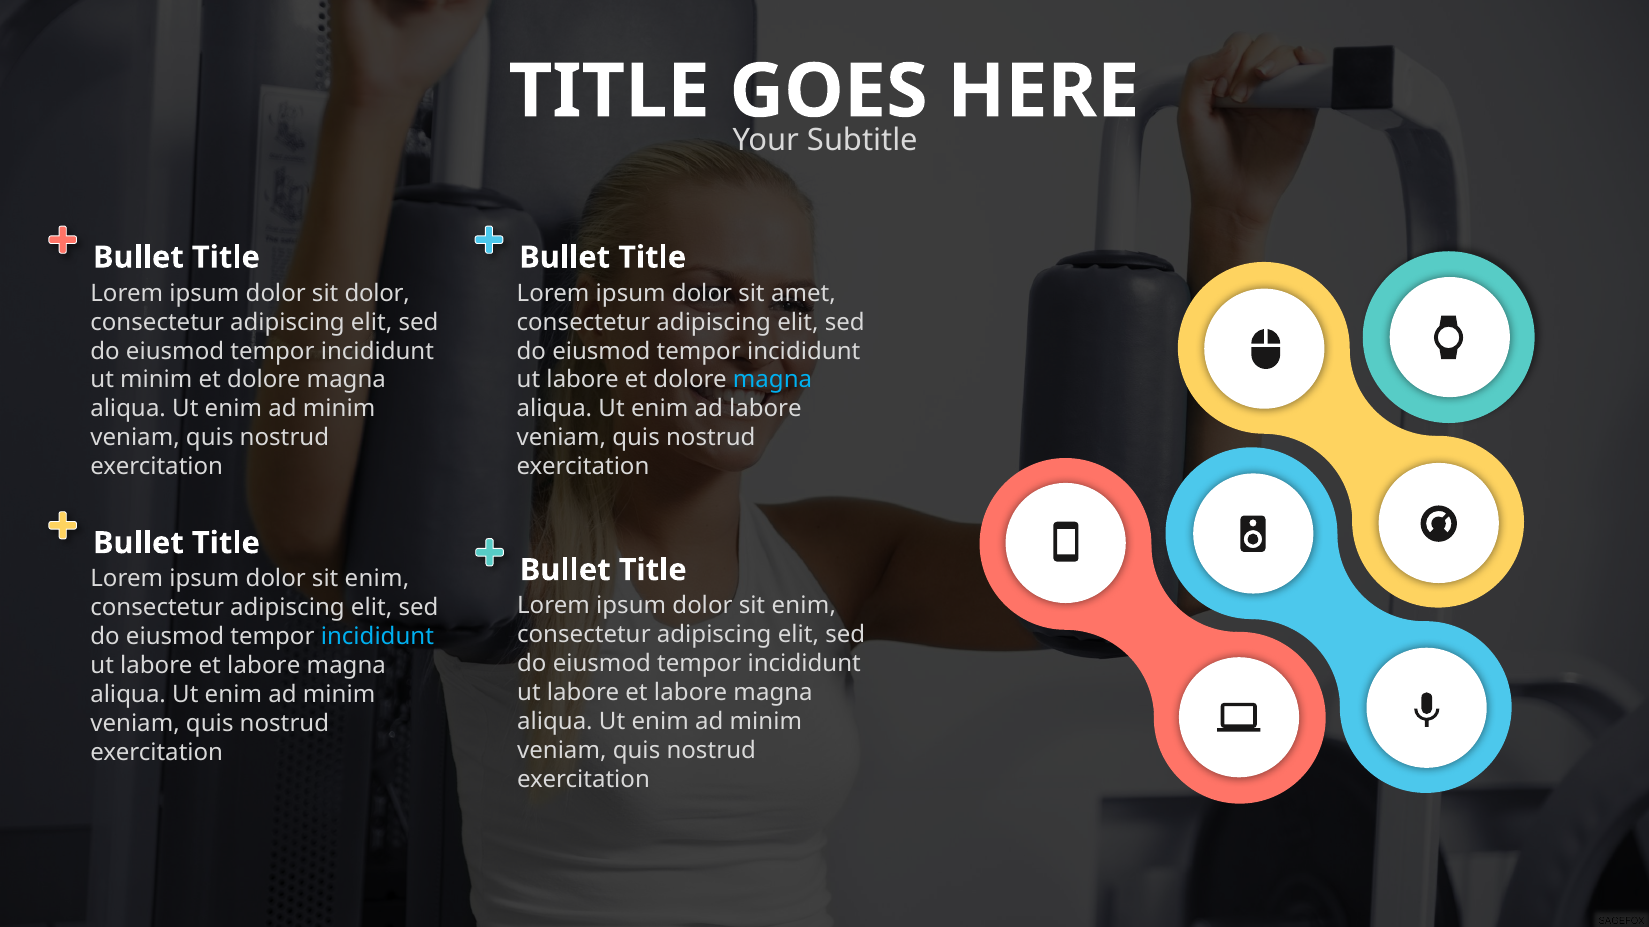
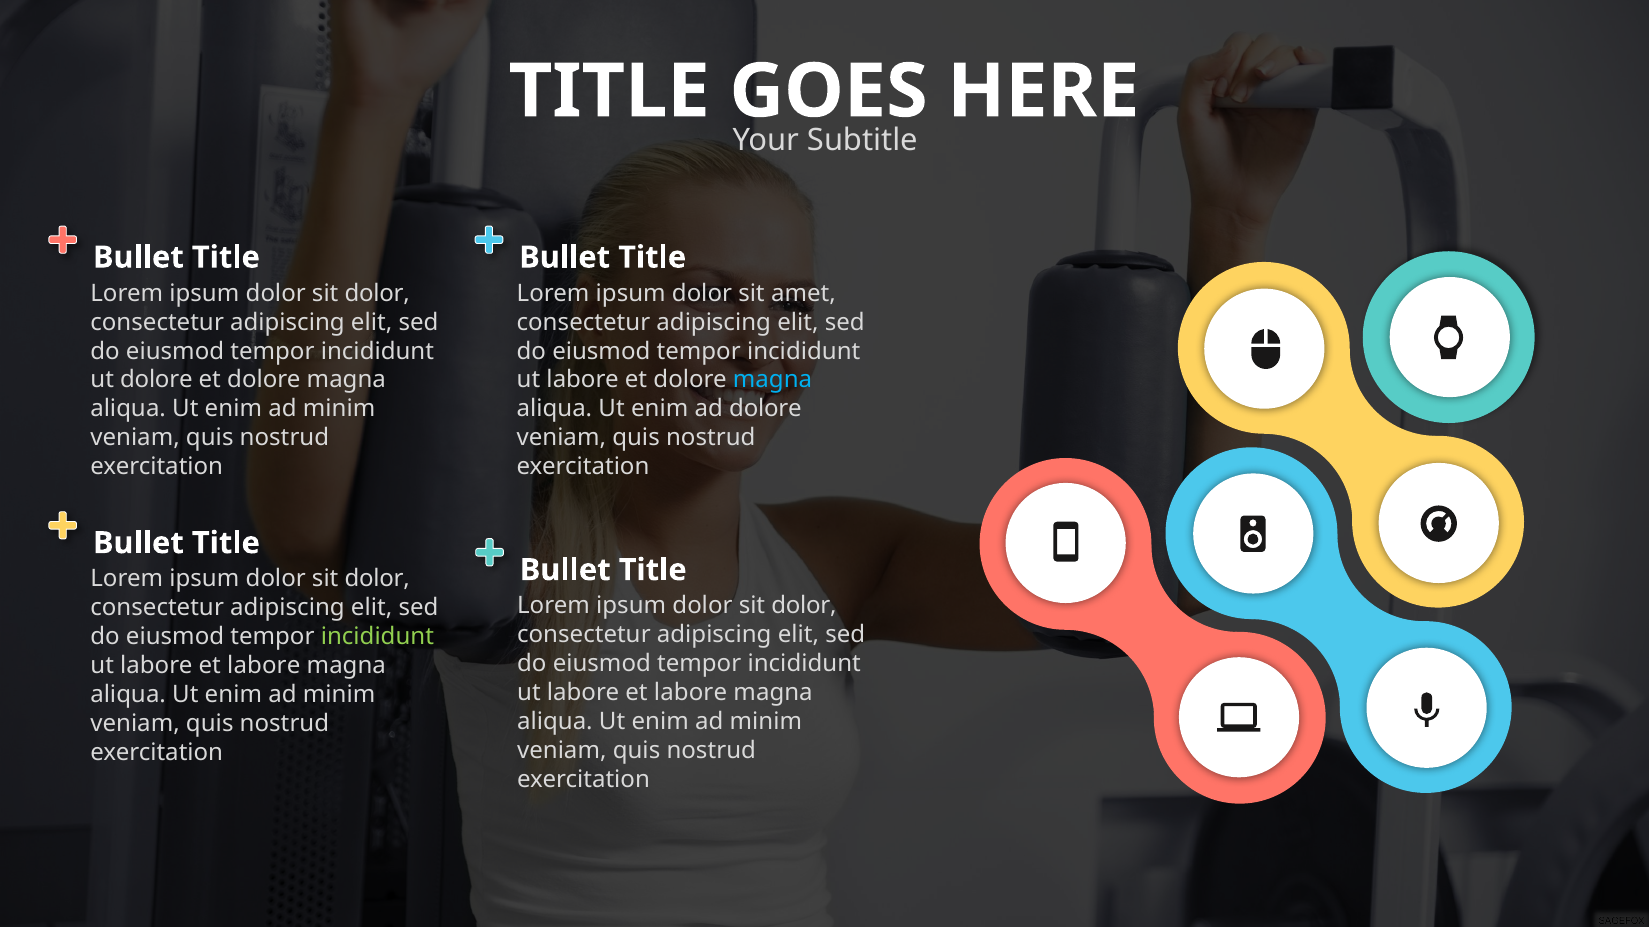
ut minim: minim -> dolore
ad labore: labore -> dolore
enim at (377, 579): enim -> dolor
enim at (804, 606): enim -> dolor
incididunt at (377, 637) colour: light blue -> light green
